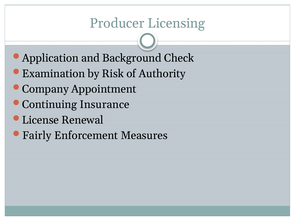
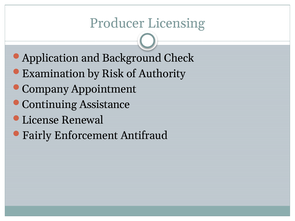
Insurance: Insurance -> Assistance
Measures: Measures -> Antifraud
